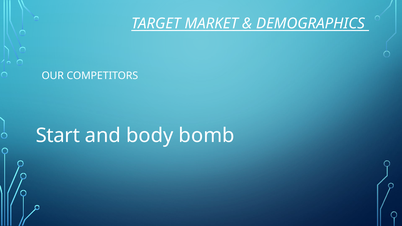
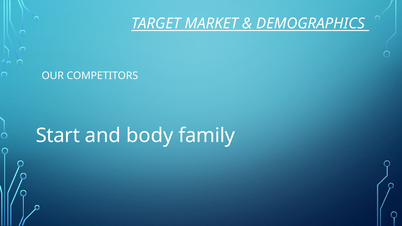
bomb: bomb -> family
